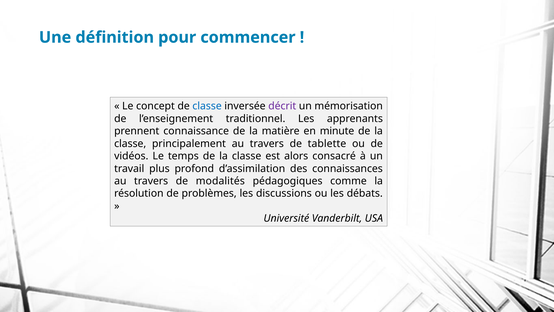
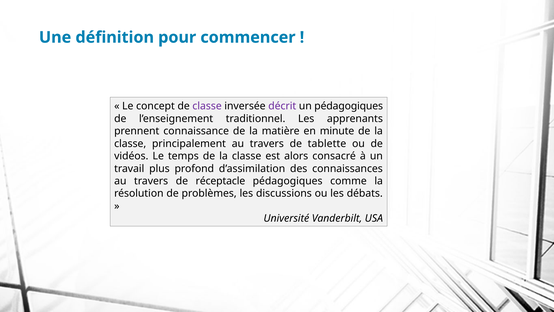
classe at (207, 106) colour: blue -> purple
un mémorisation: mémorisation -> pédagogiques
modalités: modalités -> réceptacle
